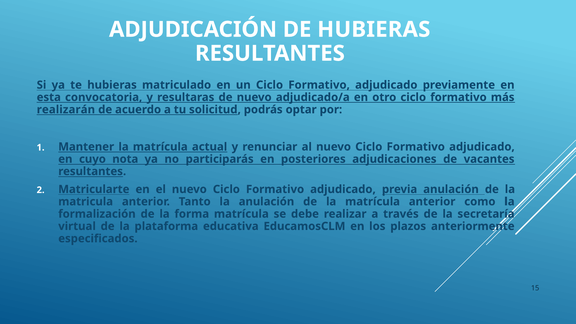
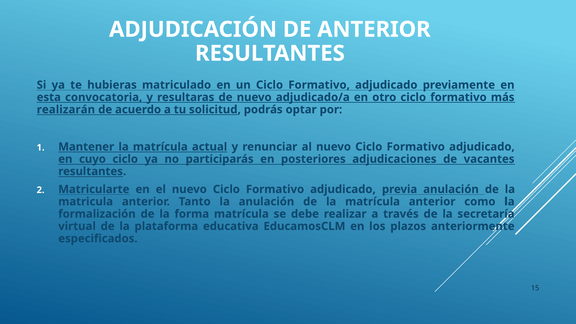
DE HUBIERAS: HUBIERAS -> ANTERIOR
cuyo nota: nota -> ciclo
